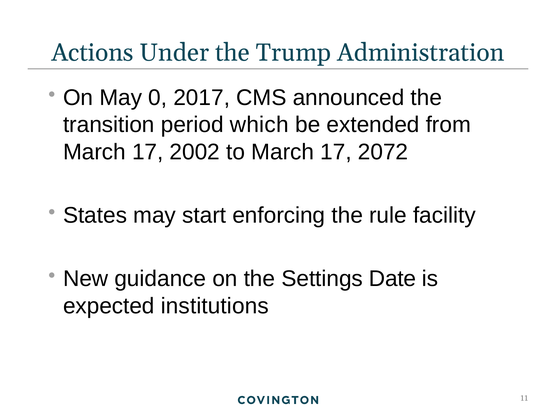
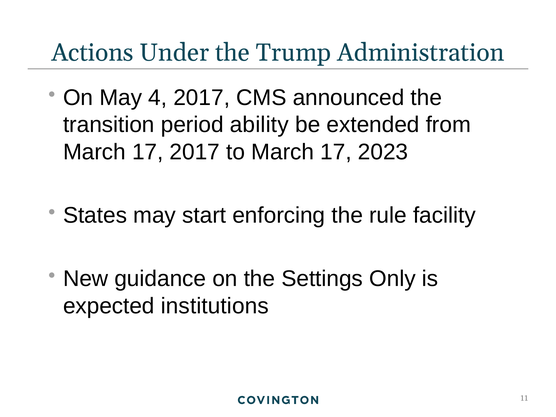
0: 0 -> 4
which: which -> ability
17 2002: 2002 -> 2017
2072: 2072 -> 2023
Date: Date -> Only
